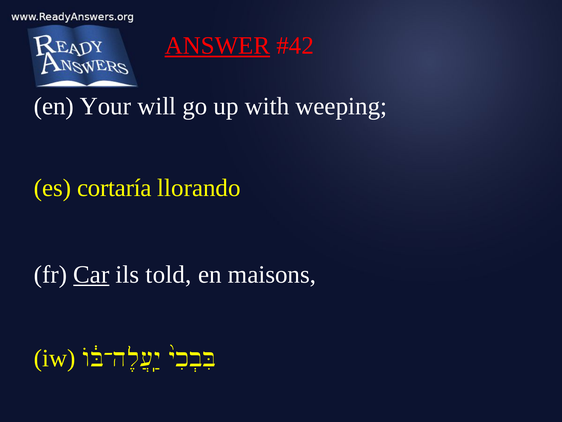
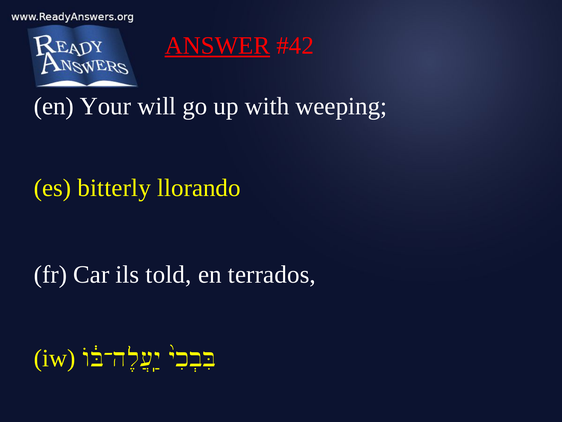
cortaría: cortaría -> bitterly
Car underline: present -> none
maisons: maisons -> terrados
